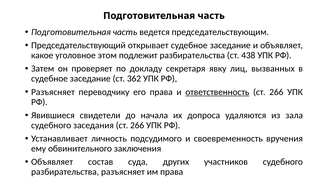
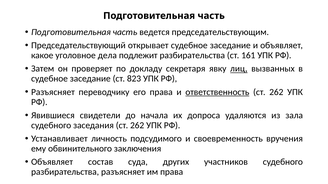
этом: этом -> дела
438: 438 -> 161
лиц underline: none -> present
362: 362 -> 823
266 at (276, 92): 266 -> 262
заседания ст 266: 266 -> 262
